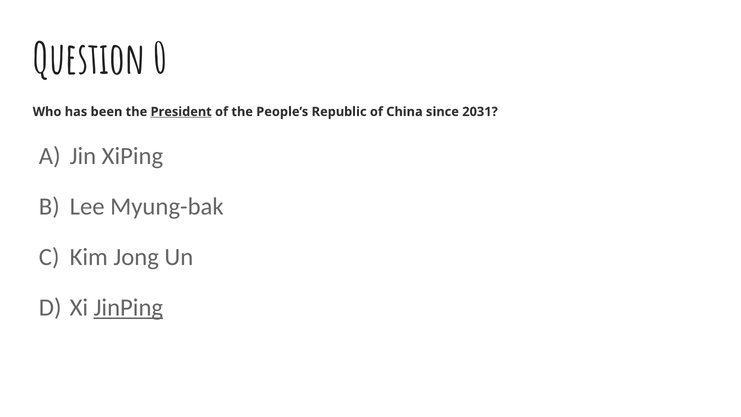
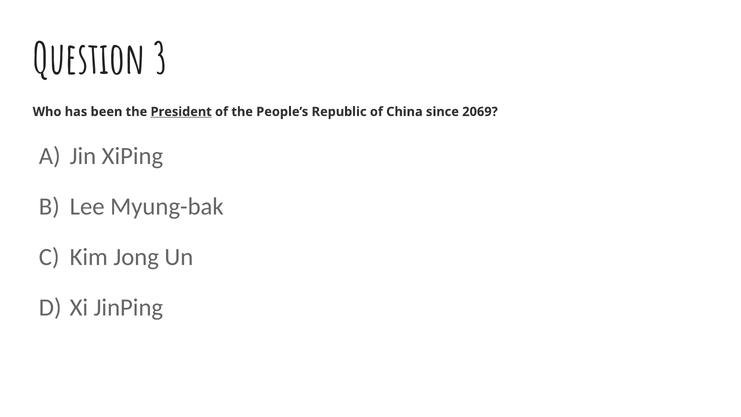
0: 0 -> 3
2031: 2031 -> 2069
JinPing underline: present -> none
